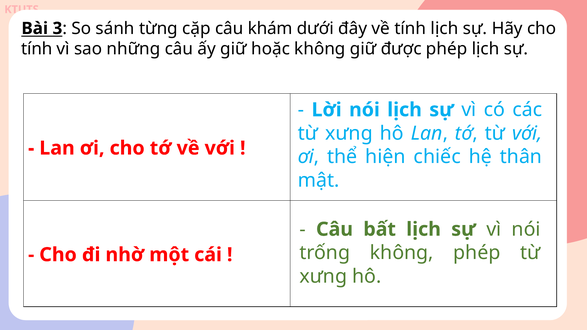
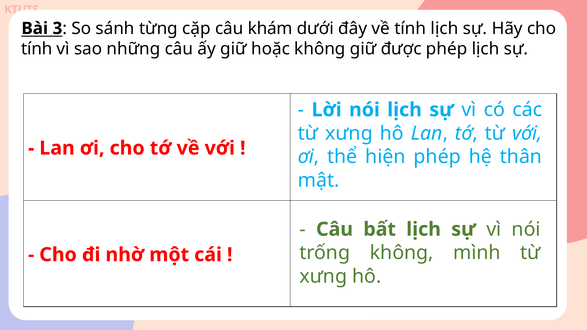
hiện chiếc: chiếc -> phép
không phép: phép -> mình
